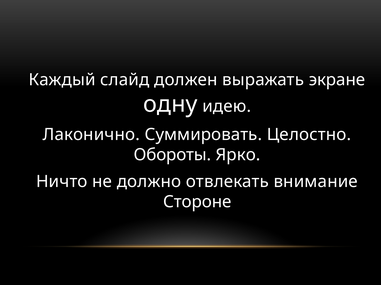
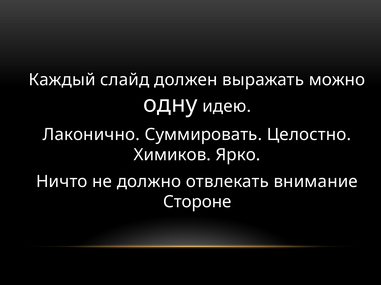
экране: экране -> можно
Обороты: Обороты -> Химиков
